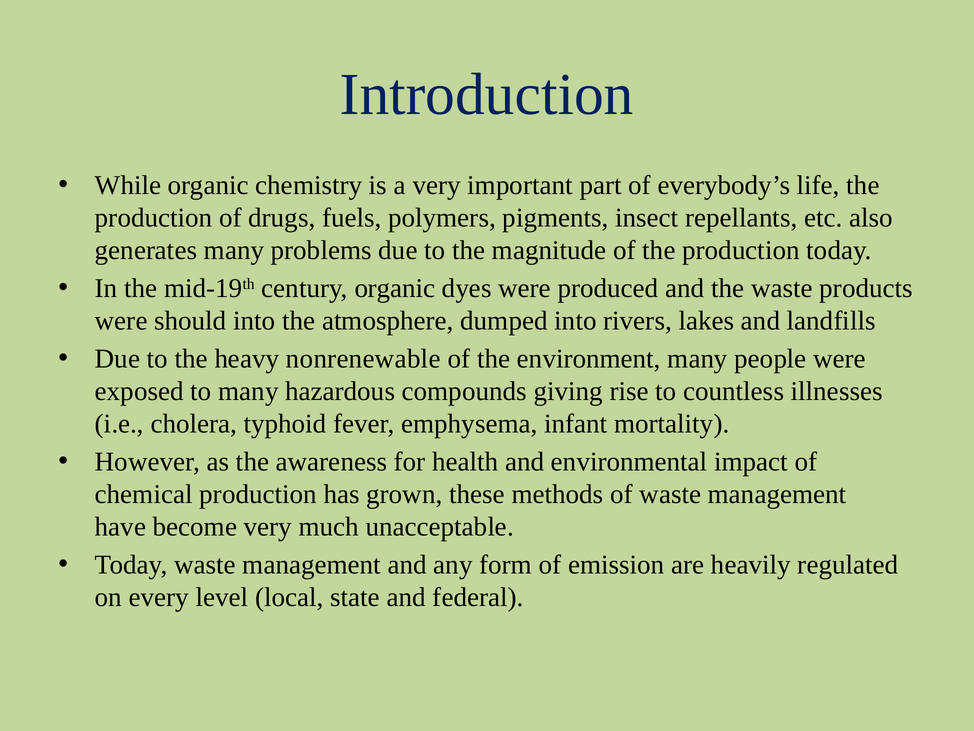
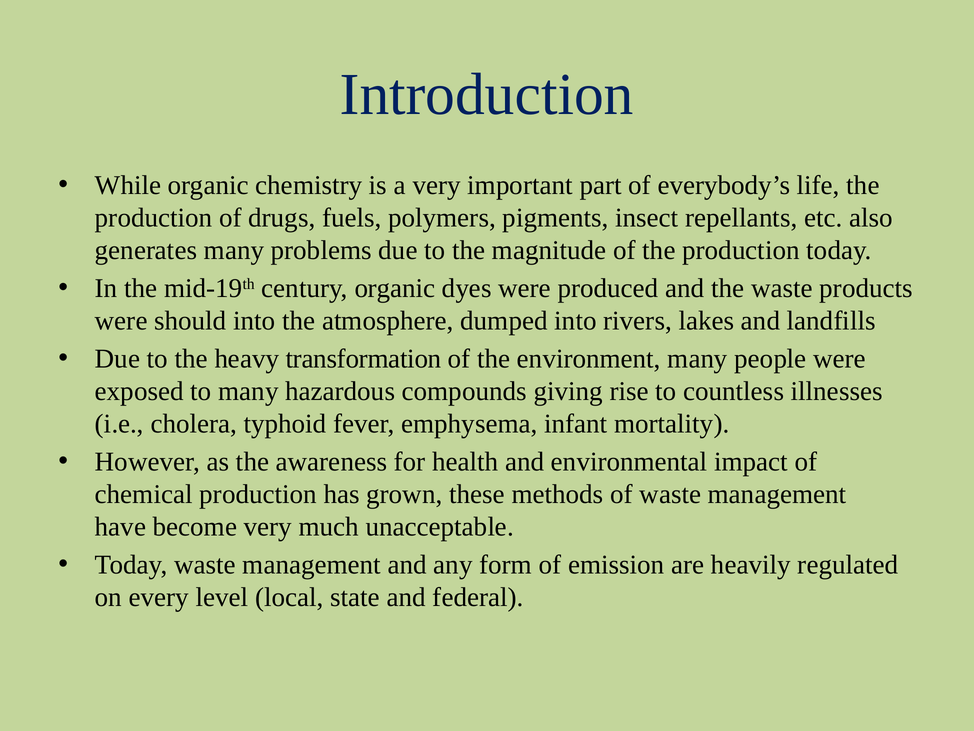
nonrenewable: nonrenewable -> transformation
